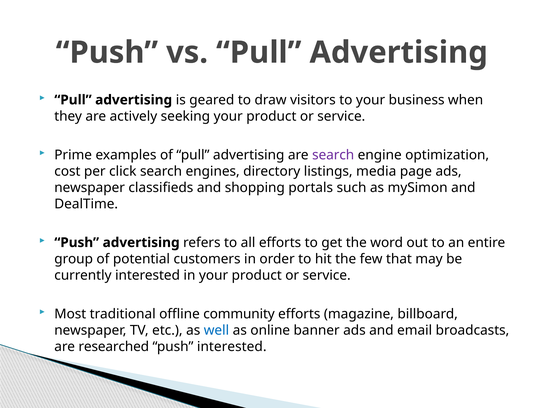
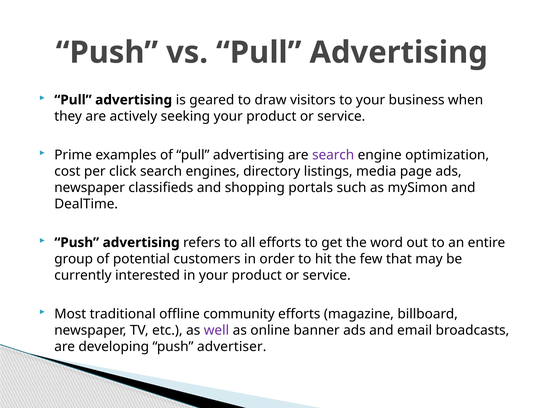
well colour: blue -> purple
researched: researched -> developing
push interested: interested -> advertiser
